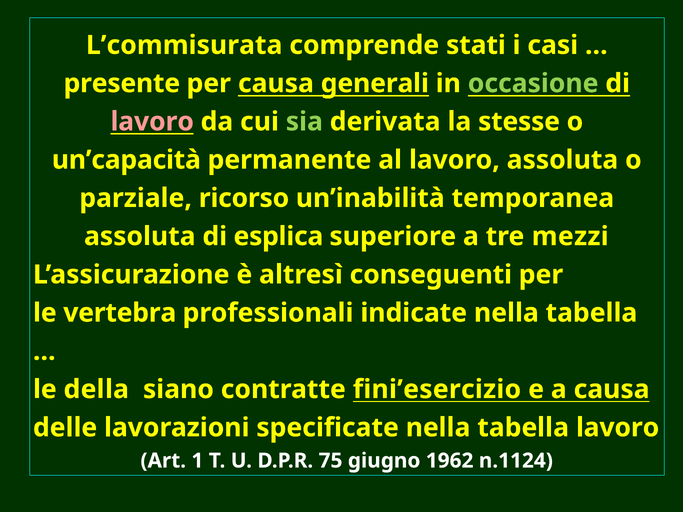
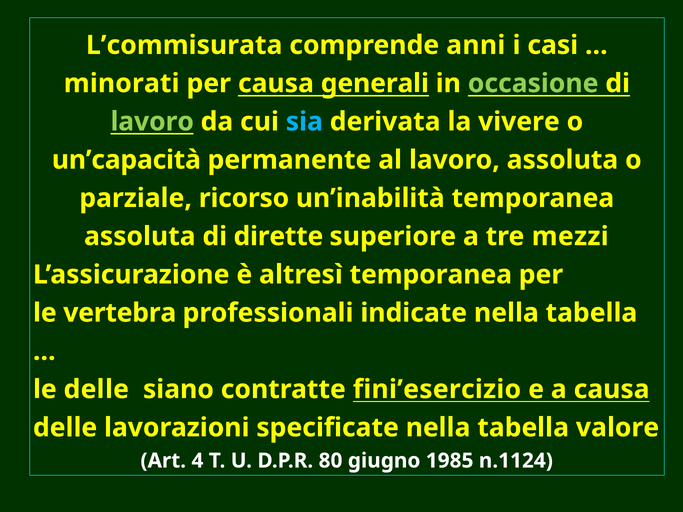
stati: stati -> anni
presente: presente -> minorati
lavoro at (152, 122) colour: pink -> light green
sia colour: light green -> light blue
stesse: stesse -> vivere
esplica: esplica -> dirette
altresì conseguenti: conseguenti -> temporanea
le della: della -> delle
tabella lavoro: lavoro -> valore
1: 1 -> 4
75: 75 -> 80
1962: 1962 -> 1985
